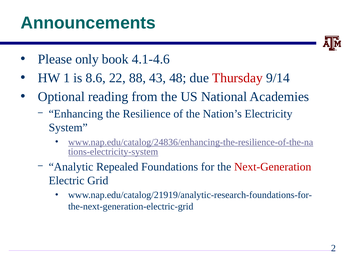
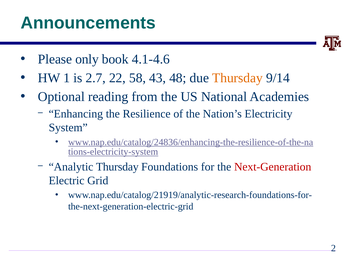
8.6: 8.6 -> 2.7
88: 88 -> 58
Thursday at (237, 78) colour: red -> orange
Analytic Repealed: Repealed -> Thursday
